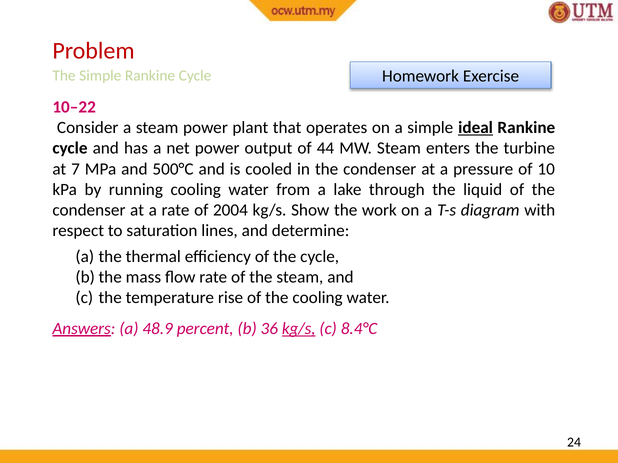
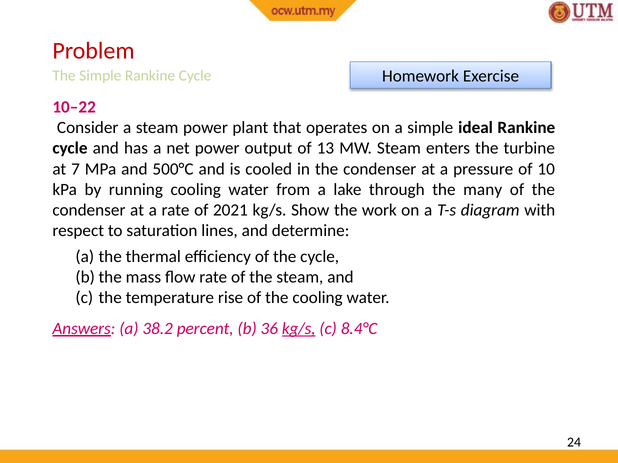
ideal underline: present -> none
44: 44 -> 13
liquid: liquid -> many
2004: 2004 -> 2021
48.9: 48.9 -> 38.2
